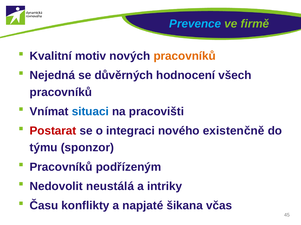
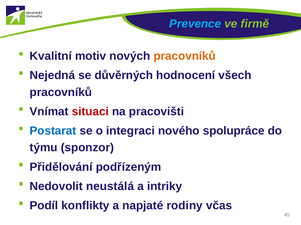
situaci colour: blue -> red
Postarat colour: red -> blue
existenčně: existenčně -> spolupráce
Pracovníků at (61, 167): Pracovníků -> Přidělování
Času: Času -> Podíl
šikana: šikana -> rodiny
